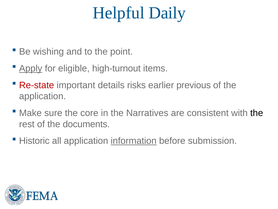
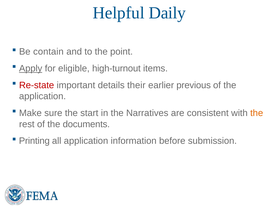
wishing: wishing -> contain
risks: risks -> their
core: core -> start
the at (257, 113) colour: black -> orange
Historic: Historic -> Printing
information underline: present -> none
